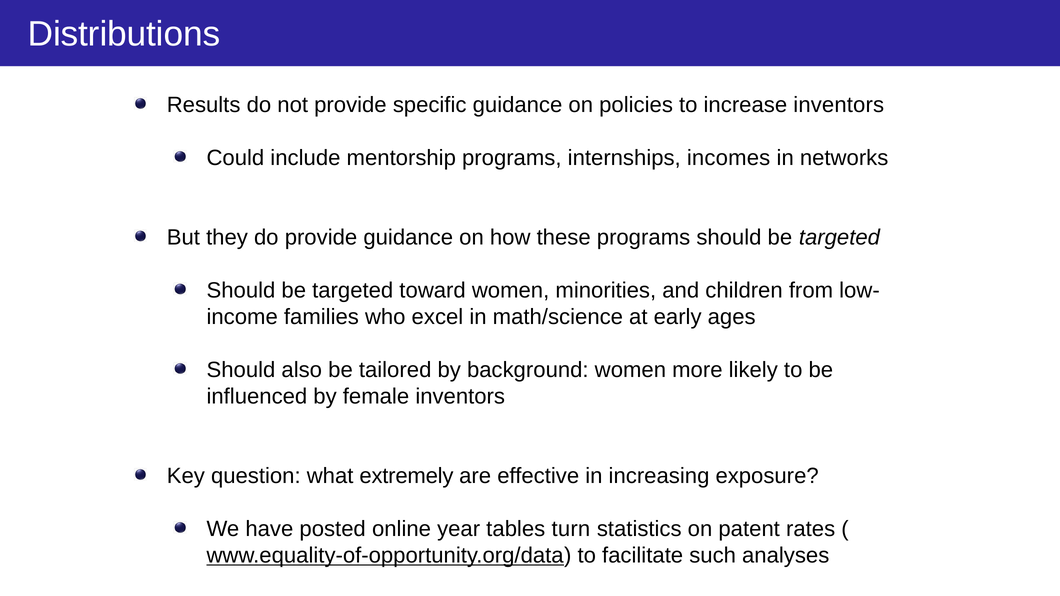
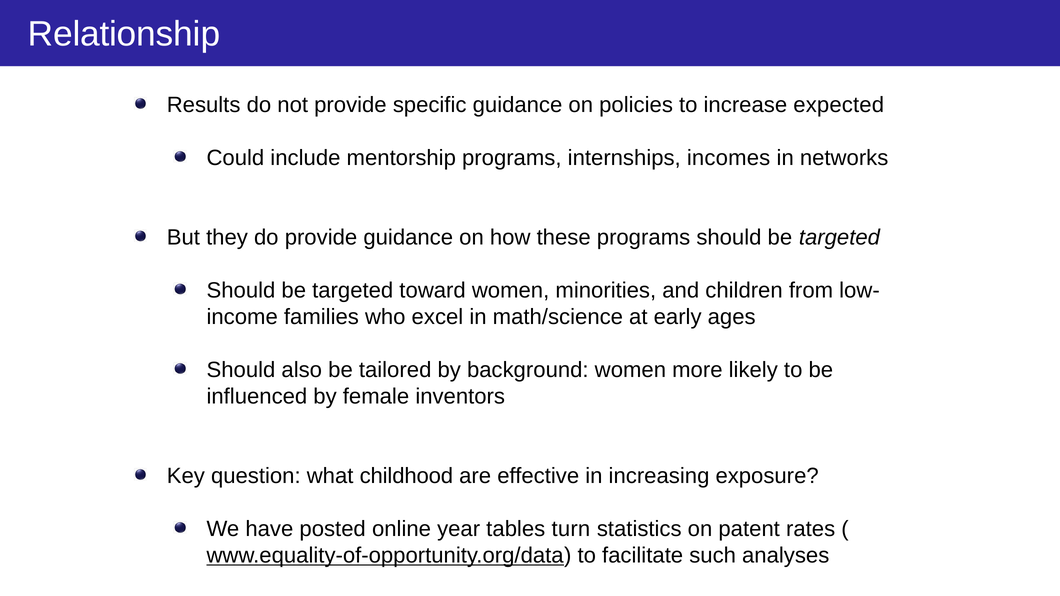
Distributions: Distributions -> Relationship
increase inventors: inventors -> expected
extremely: extremely -> childhood
